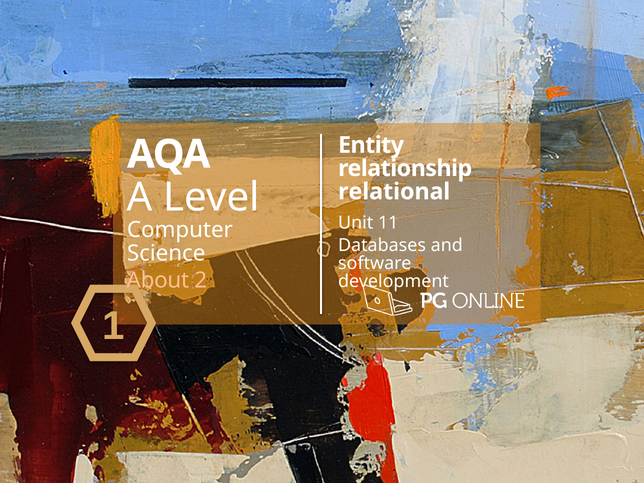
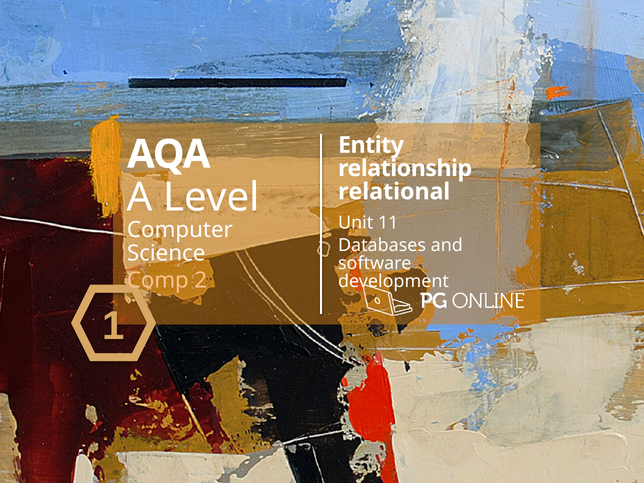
About: About -> Comp
